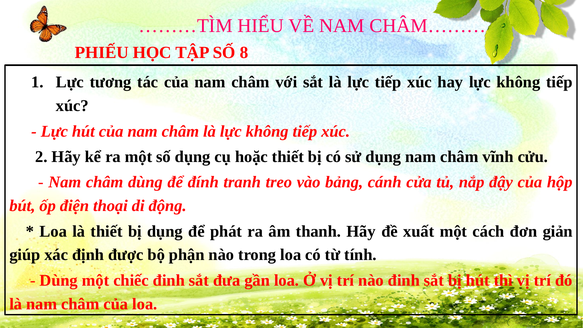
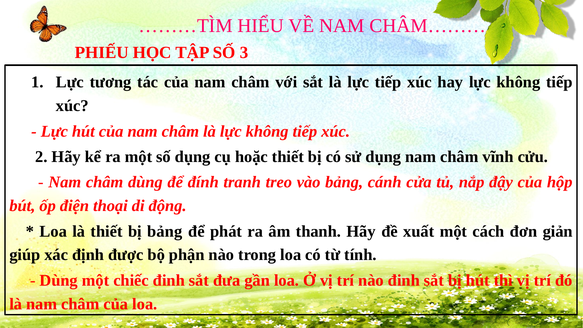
8: 8 -> 3
bị dụng: dụng -> bảng
